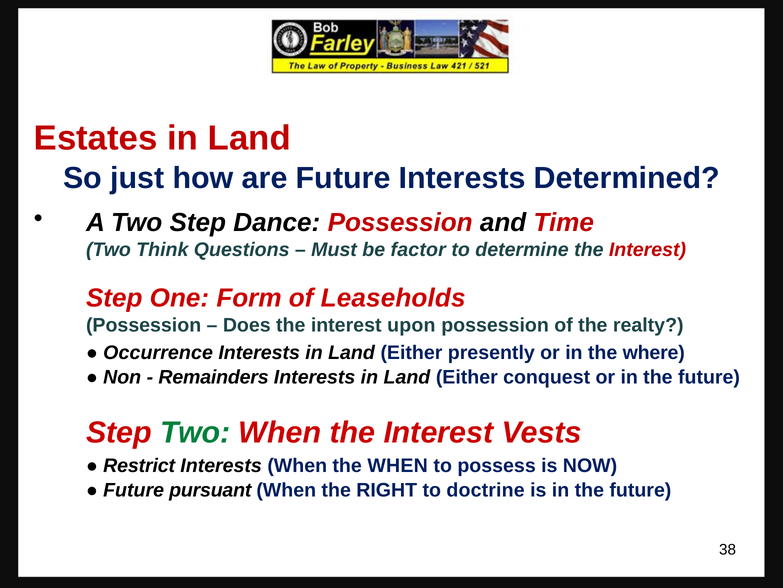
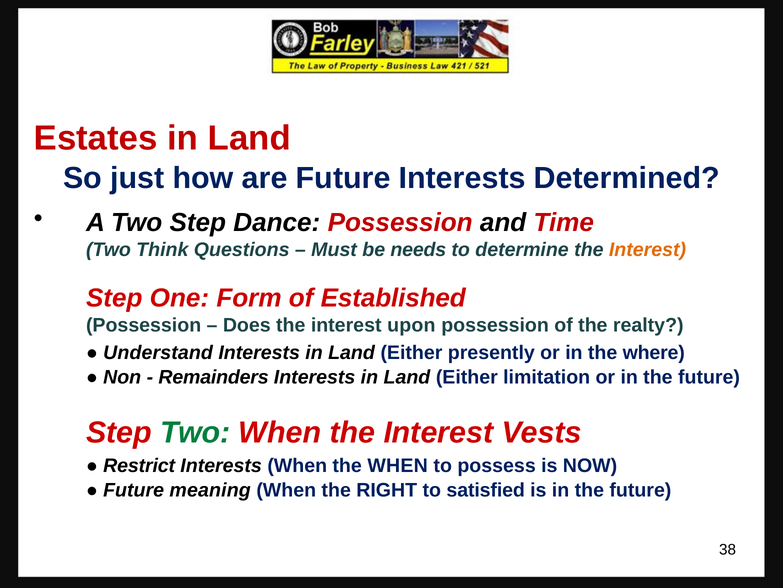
factor: factor -> needs
Interest at (647, 250) colour: red -> orange
Leaseholds: Leaseholds -> Established
Occurrence: Occurrence -> Understand
conquest: conquest -> limitation
pursuant: pursuant -> meaning
doctrine: doctrine -> satisfied
